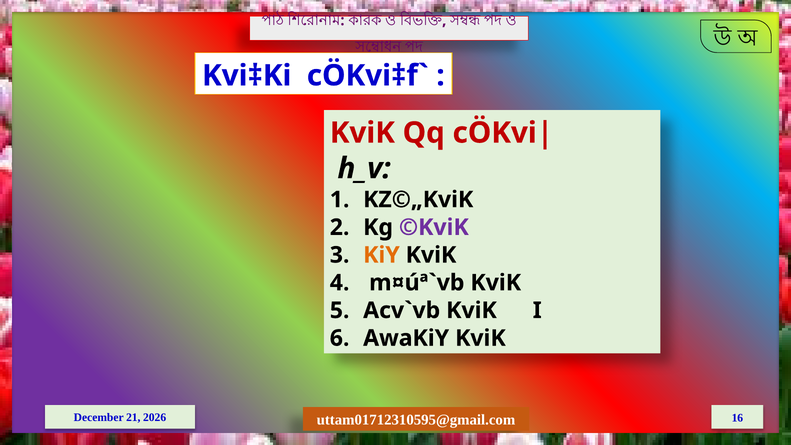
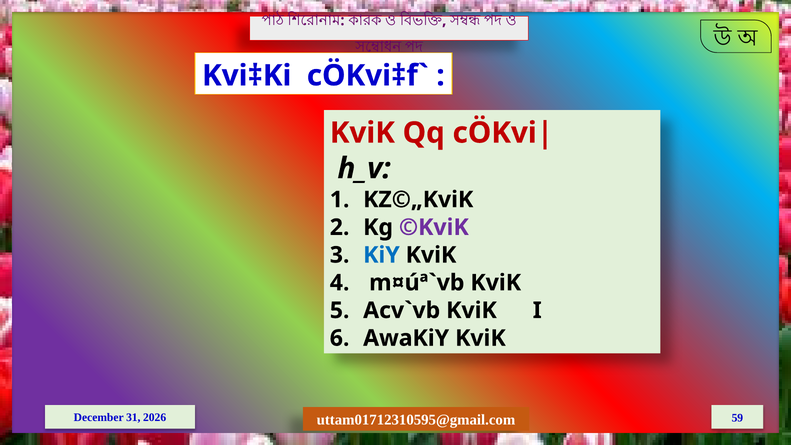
KiY colour: orange -> blue
21: 21 -> 31
16: 16 -> 59
